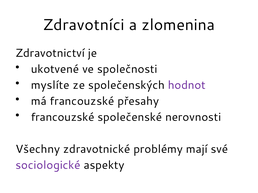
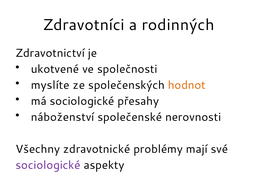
zlomenina: zlomenina -> rodinných
hodnot colour: purple -> orange
má francouzské: francouzské -> sociologické
francouzské at (63, 117): francouzské -> náboženství
